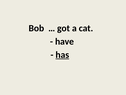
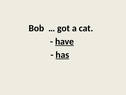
have underline: none -> present
